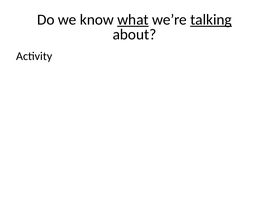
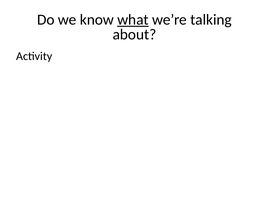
talking underline: present -> none
